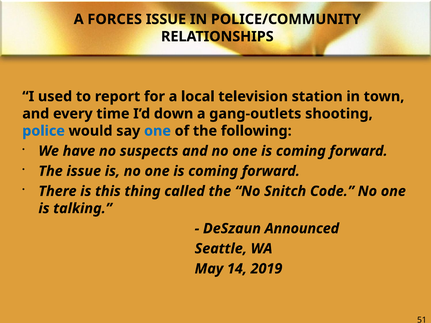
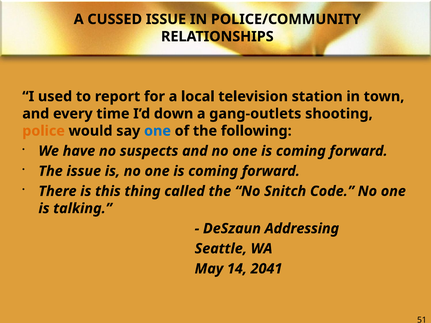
FORCES: FORCES -> CUSSED
police colour: blue -> orange
Announced: Announced -> Addressing
2019: 2019 -> 2041
